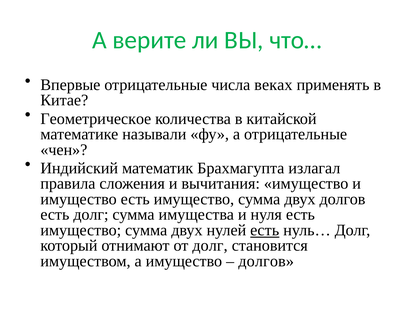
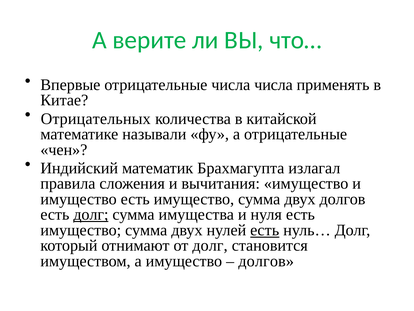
числа веках: веках -> числа
Геометрическое: Геометрическое -> Отрицательных
долг at (91, 214) underline: none -> present
